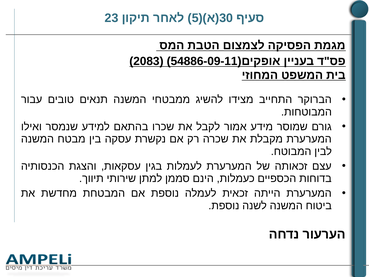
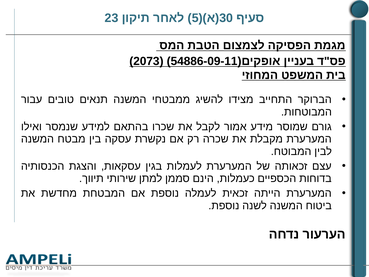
2083: 2083 -> 2073
